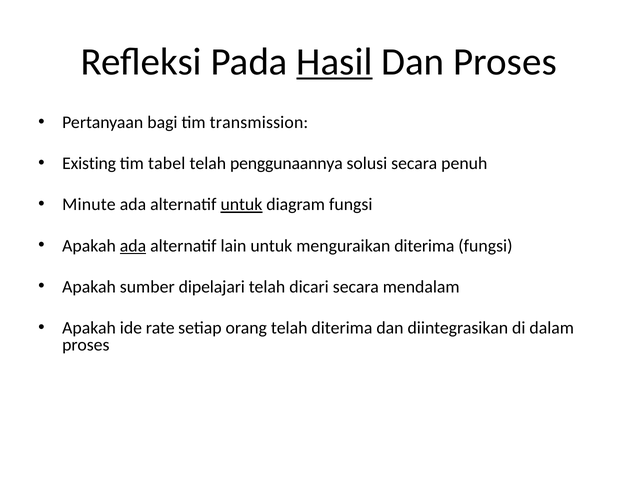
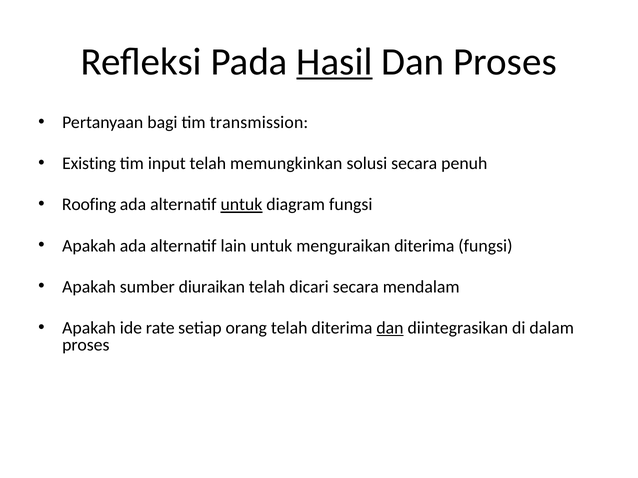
tabel: tabel -> input
penggunaannya: penggunaannya -> memungkinkan
Minute: Minute -> Roofing
ada at (133, 246) underline: present -> none
dipelajari: dipelajari -> diuraikan
dan at (390, 328) underline: none -> present
